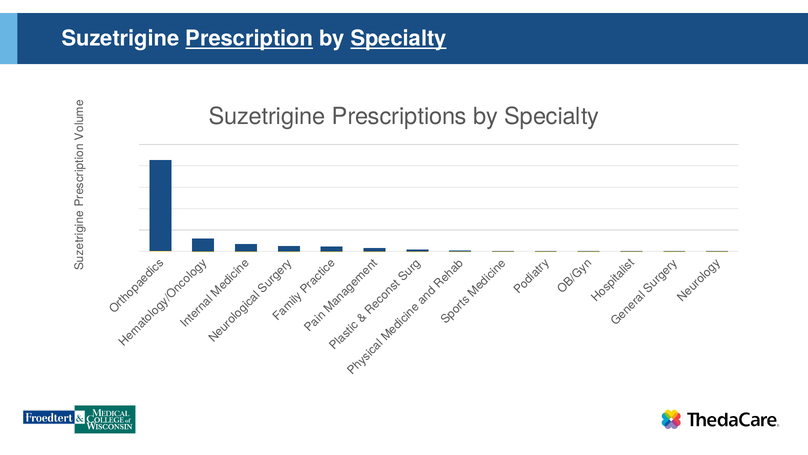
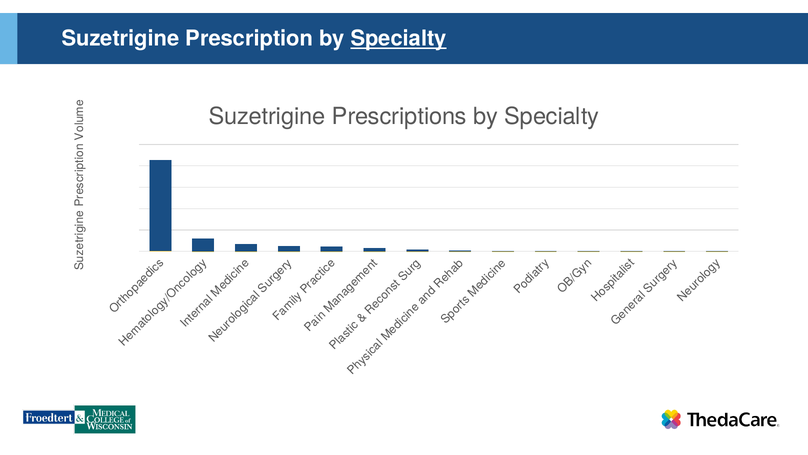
Prescription underline: present -> none
